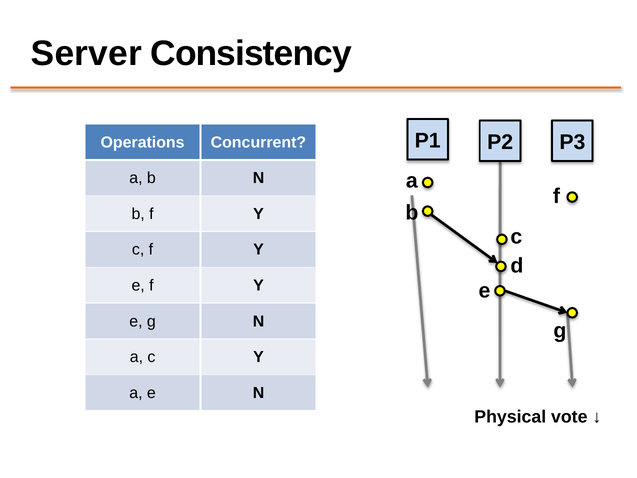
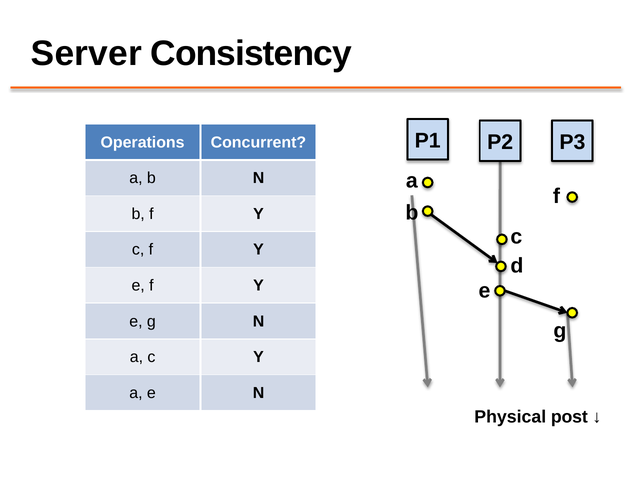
vote: vote -> post
